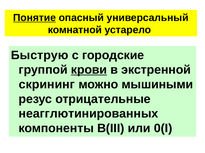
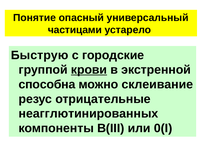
Понятие underline: present -> none
комнатной: комнатной -> частицами
скрининг: скрининг -> способна
мышиными: мышиными -> склеивание
